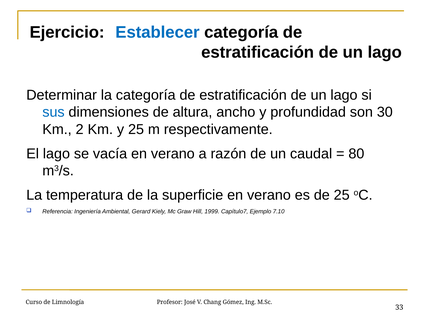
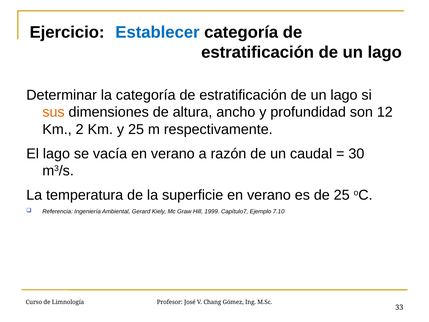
sus colour: blue -> orange
30: 30 -> 12
80: 80 -> 30
